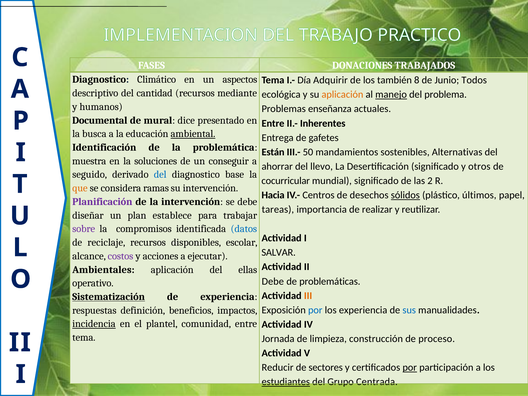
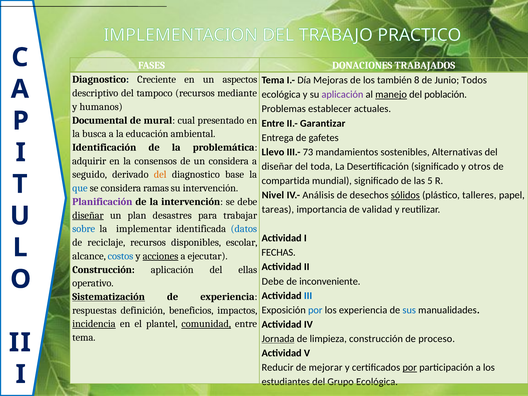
Climático: Climático -> Creciente
Adquirir: Adquirir -> Mejoras
cantidad: cantidad -> tampoco
aplicación at (342, 95) colour: orange -> purple
problema: problema -> población
enseñanza: enseñanza -> establecer
dice: dice -> cual
Inherentes: Inherentes -> Garantizar
ambiental underline: present -> none
Están: Están -> Llevo
50: 50 -> 73
muestra: muestra -> adquirir
soluciones: soluciones -> consensos
un conseguir: conseguir -> considera
ahorrar at (277, 166): ahorrar -> diseñar
llevo: llevo -> toda
del at (160, 175) colour: blue -> orange
cocurricular: cocurricular -> compartida
2: 2 -> 5
que colour: orange -> blue
Hacia: Hacia -> Nivel
Centros: Centros -> Análisis
últimos: últimos -> talleres
realizar: realizar -> validad
diseñar at (88, 215) underline: none -> present
establece: establece -> desastres
sobre colour: purple -> blue
compromisos: compromisos -> implementar
SALVAR: SALVAR -> FECHAS
costos colour: purple -> blue
acciones underline: none -> present
Ambientales at (103, 270): Ambientales -> Construcción
problemáticas: problemáticas -> inconveniente
III colour: orange -> blue
comunidad underline: none -> present
Jornada underline: none -> present
sectores: sectores -> mejorar
estudiantes underline: present -> none
Grupo Centrada: Centrada -> Ecológica
